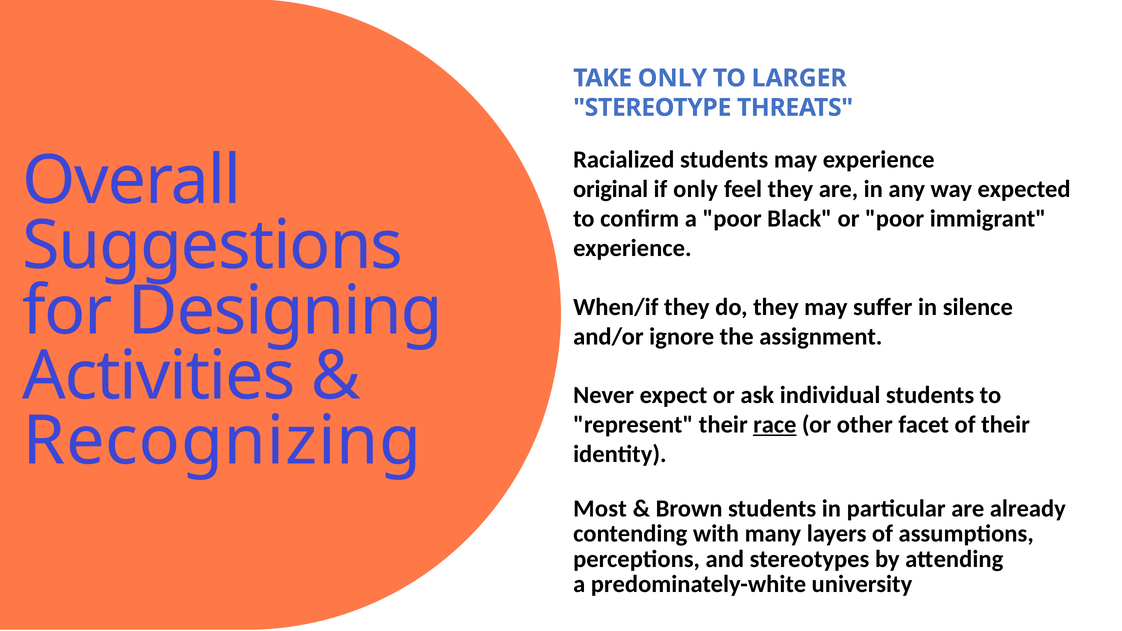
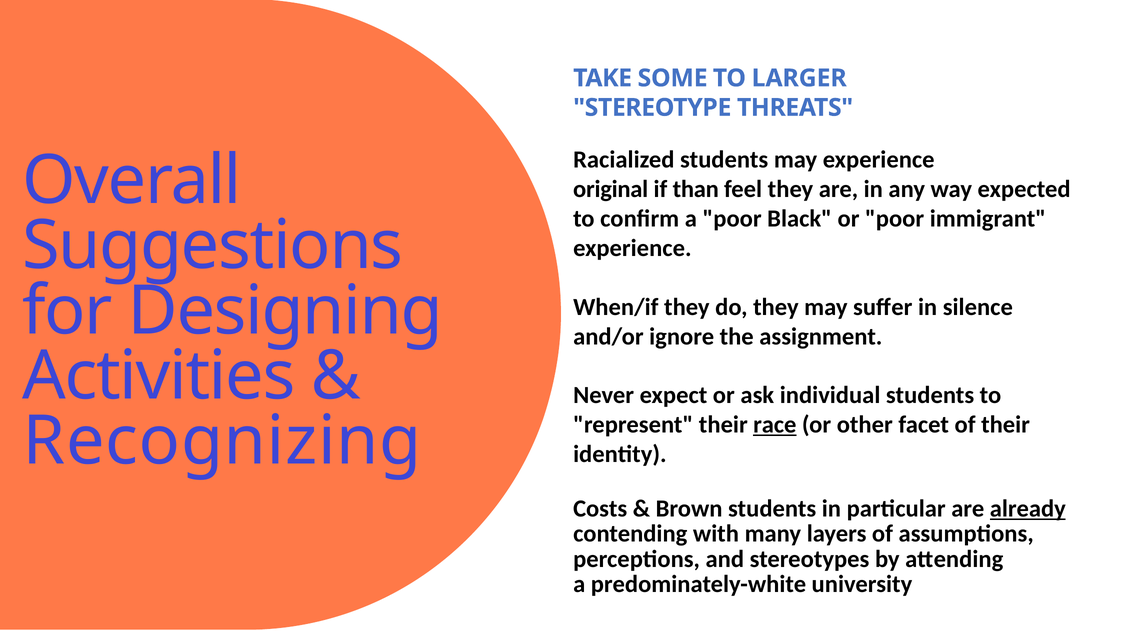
TAKE ONLY: ONLY -> SOME
if only: only -> than
Most: Most -> Costs
already at (1028, 509) underline: none -> present
